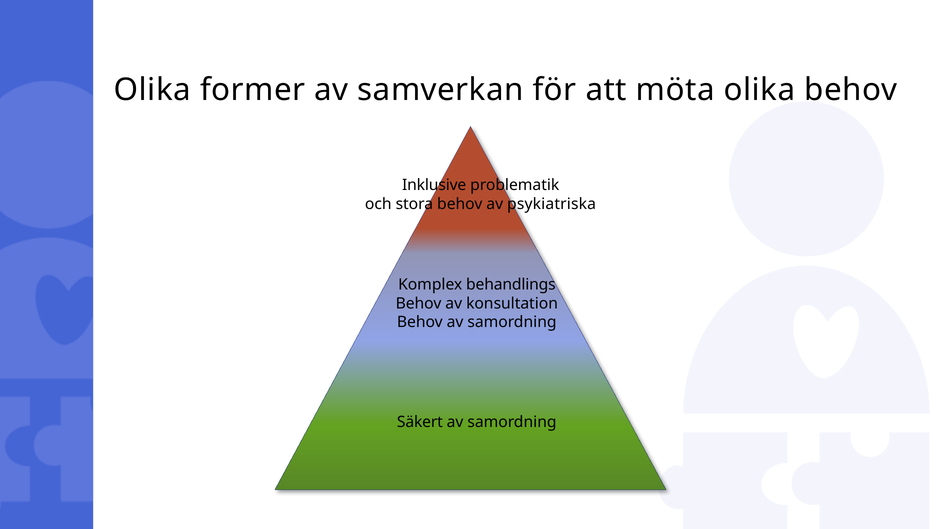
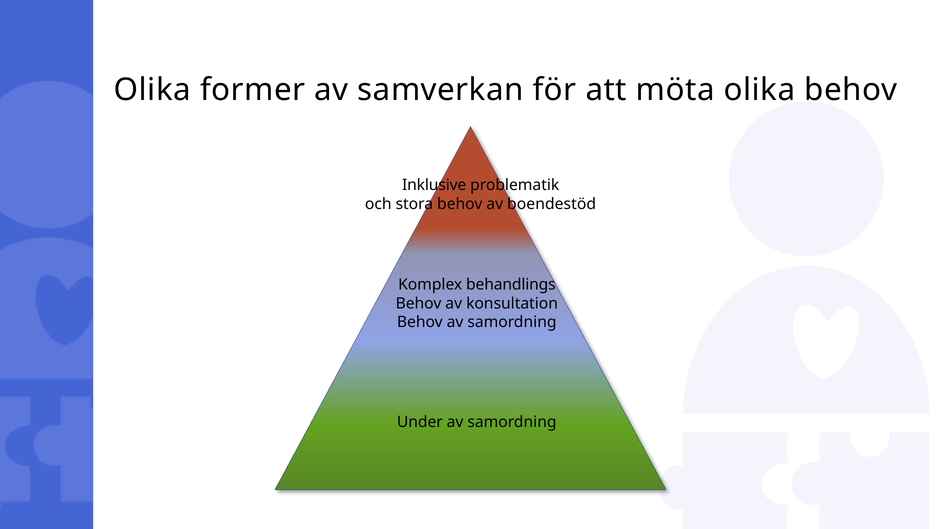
psykiatriska: psykiatriska -> boendestöd
Säkert: Säkert -> Under
